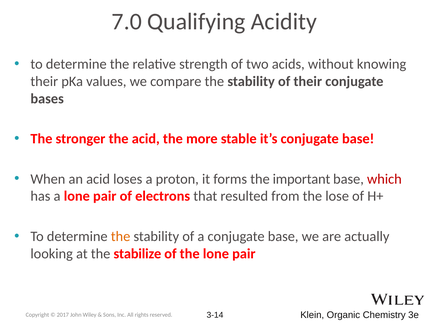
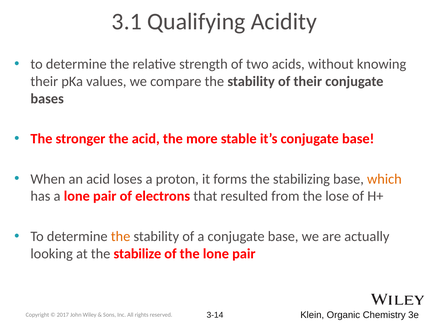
7.0: 7.0 -> 3.1
important: important -> stabilizing
which colour: red -> orange
